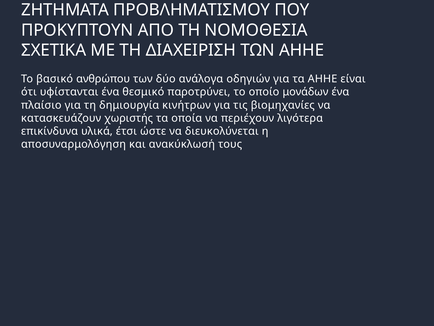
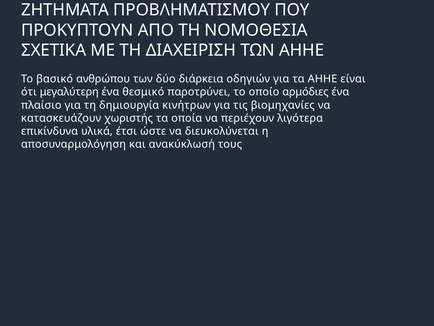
ανάλογα: ανάλογα -> διάρκεια
υφίστανται: υφίστανται -> μεγαλύτερη
μονάδων: μονάδων -> αρμόδιες
